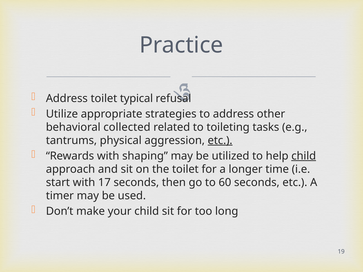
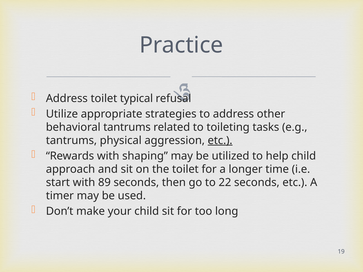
behavioral collected: collected -> tantrums
child at (304, 156) underline: present -> none
17: 17 -> 89
60: 60 -> 22
